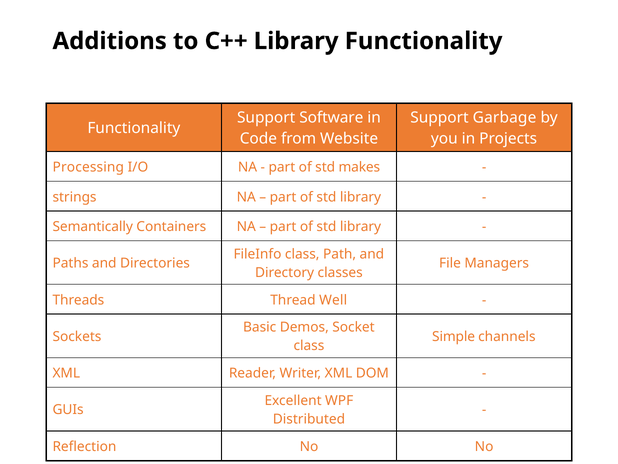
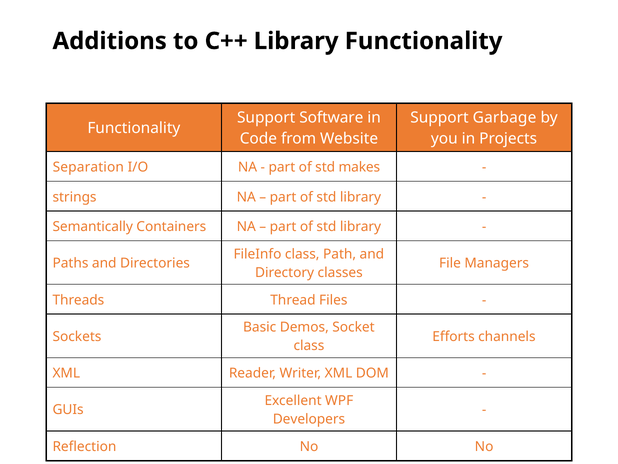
Processing: Processing -> Separation
Well: Well -> Files
Simple: Simple -> Efforts
Distributed: Distributed -> Developers
